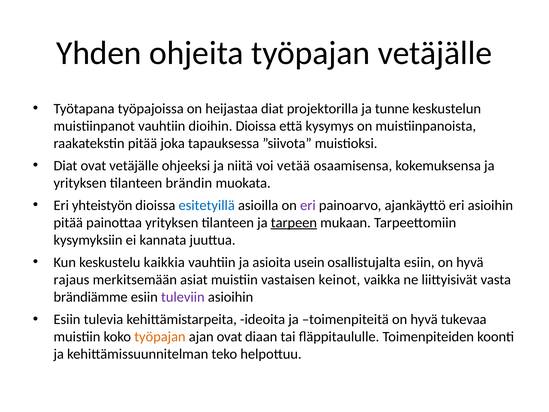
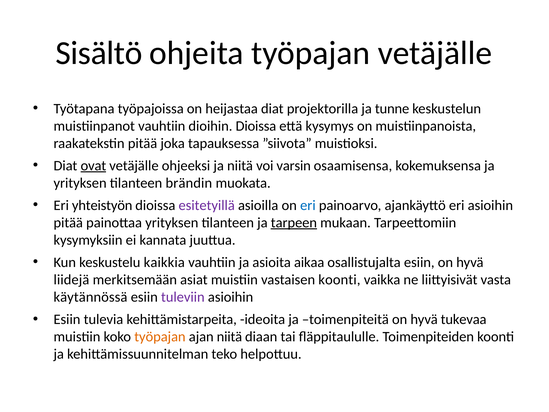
Yhden: Yhden -> Sisältö
ovat at (93, 166) underline: none -> present
vetää: vetää -> varsin
esitetyillä colour: blue -> purple
eri at (308, 205) colour: purple -> blue
usein: usein -> aikaa
rajaus: rajaus -> liidejä
vastaisen keinot: keinot -> koonti
brändiämme: brändiämme -> käytännössä
ajan ovat: ovat -> niitä
